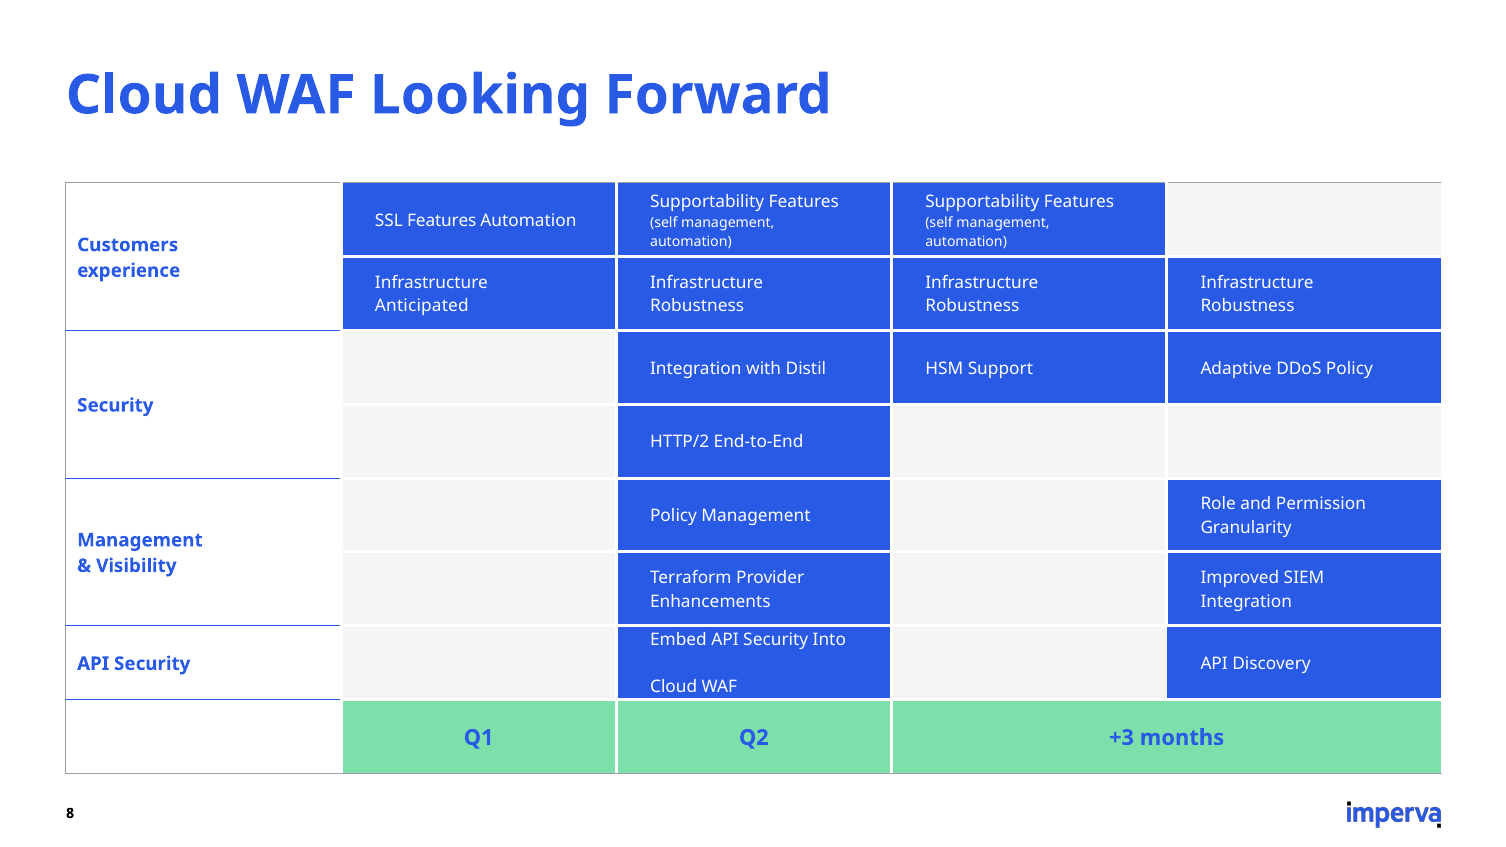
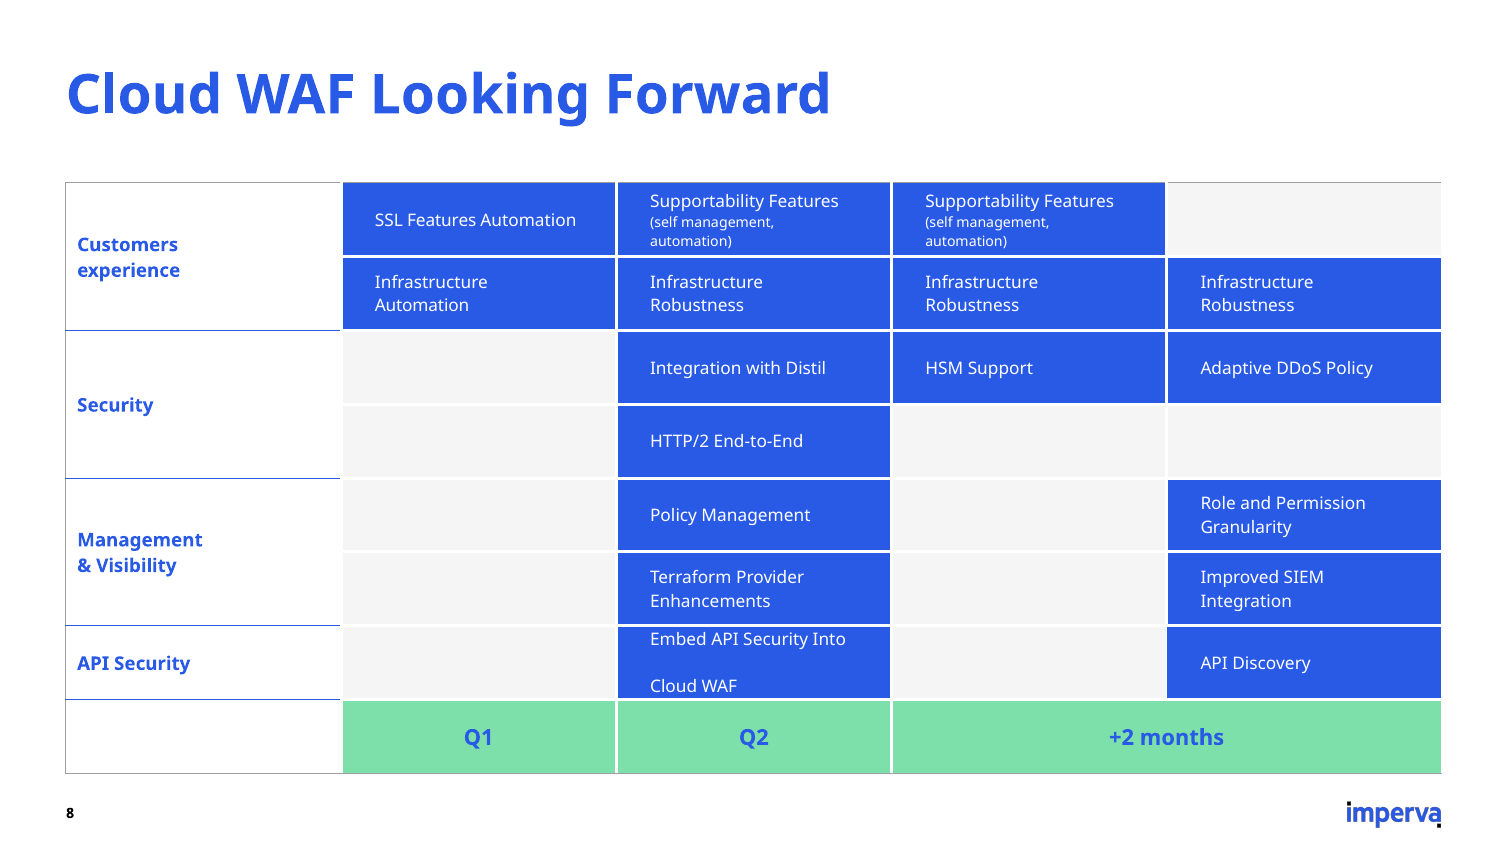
Anticipated at (422, 306): Anticipated -> Automation
+3: +3 -> +2
